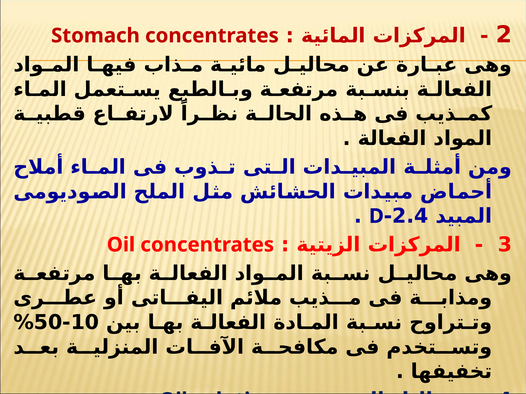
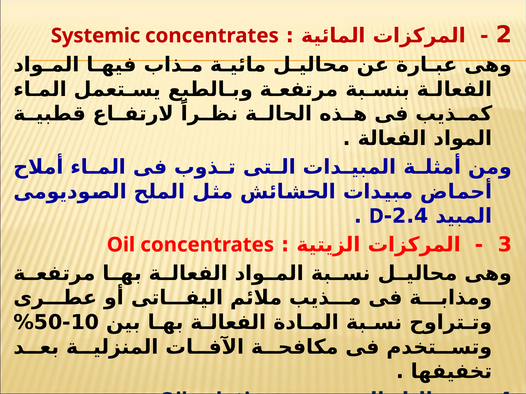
Stomach: Stomach -> Systemic
